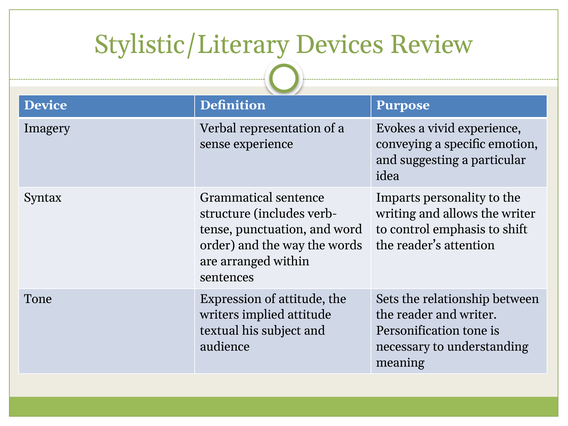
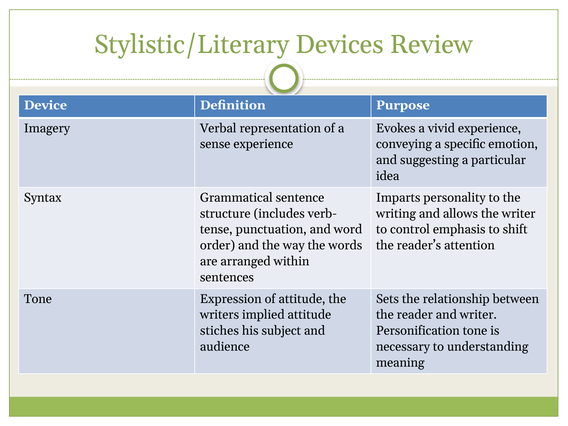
textual: textual -> stiches
